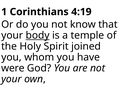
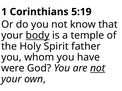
4:19: 4:19 -> 5:19
joined: joined -> father
not at (98, 68) underline: none -> present
